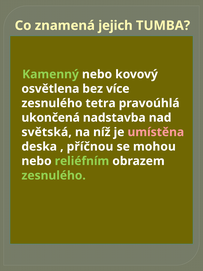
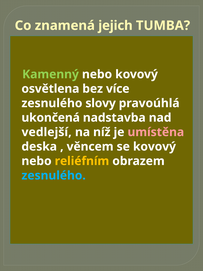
tetra: tetra -> slovy
světská: světská -> vedlejší
příčnou: příčnou -> věncem
se mohou: mohou -> kovový
reliéfním colour: light green -> yellow
zesnulého at (54, 175) colour: light green -> light blue
